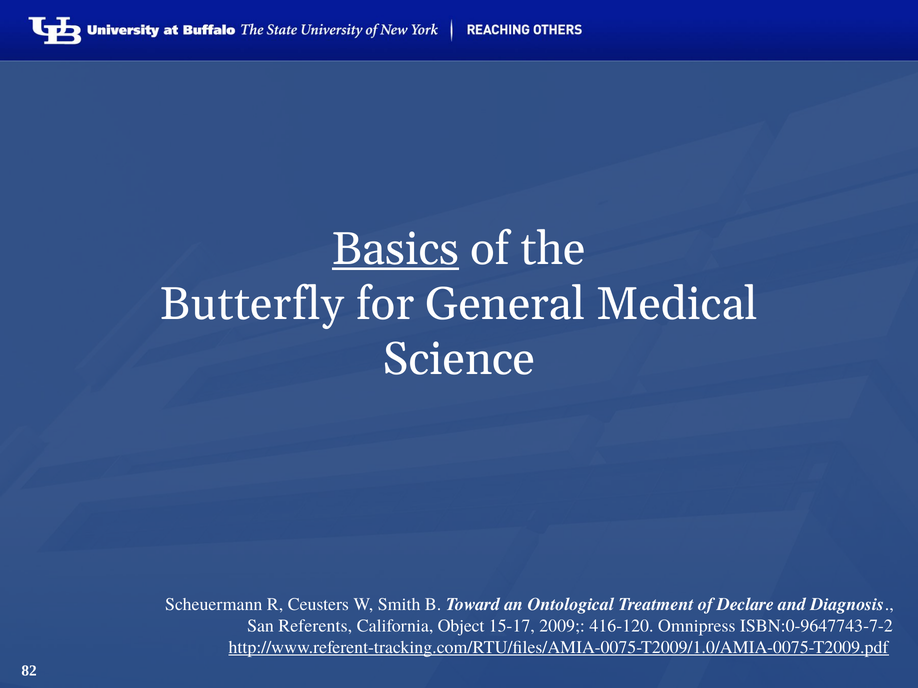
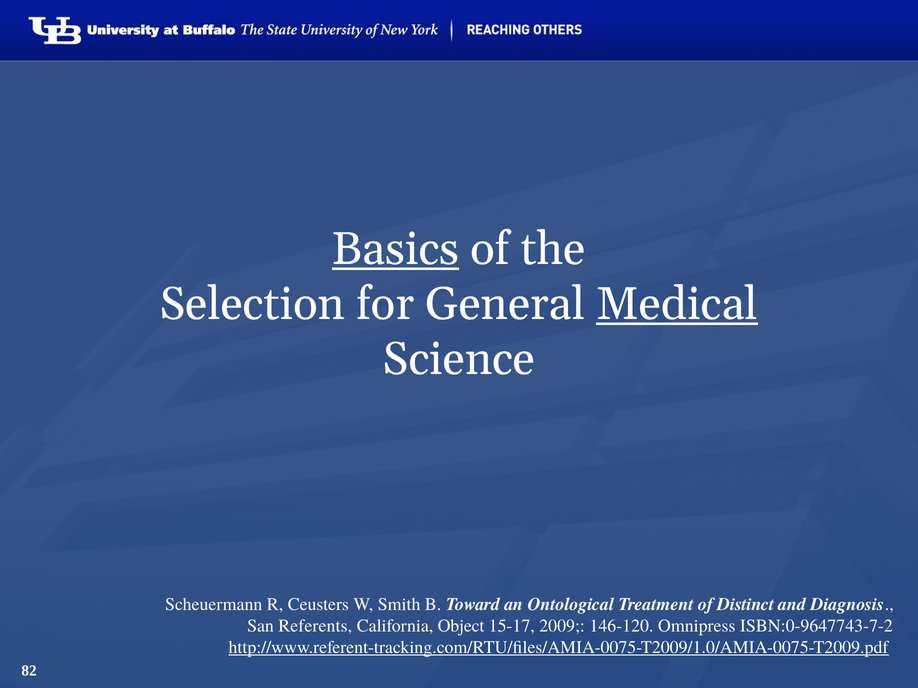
Butterfly: Butterfly -> Selection
Medical underline: none -> present
Declare: Declare -> Distinct
416-120: 416-120 -> 146-120
